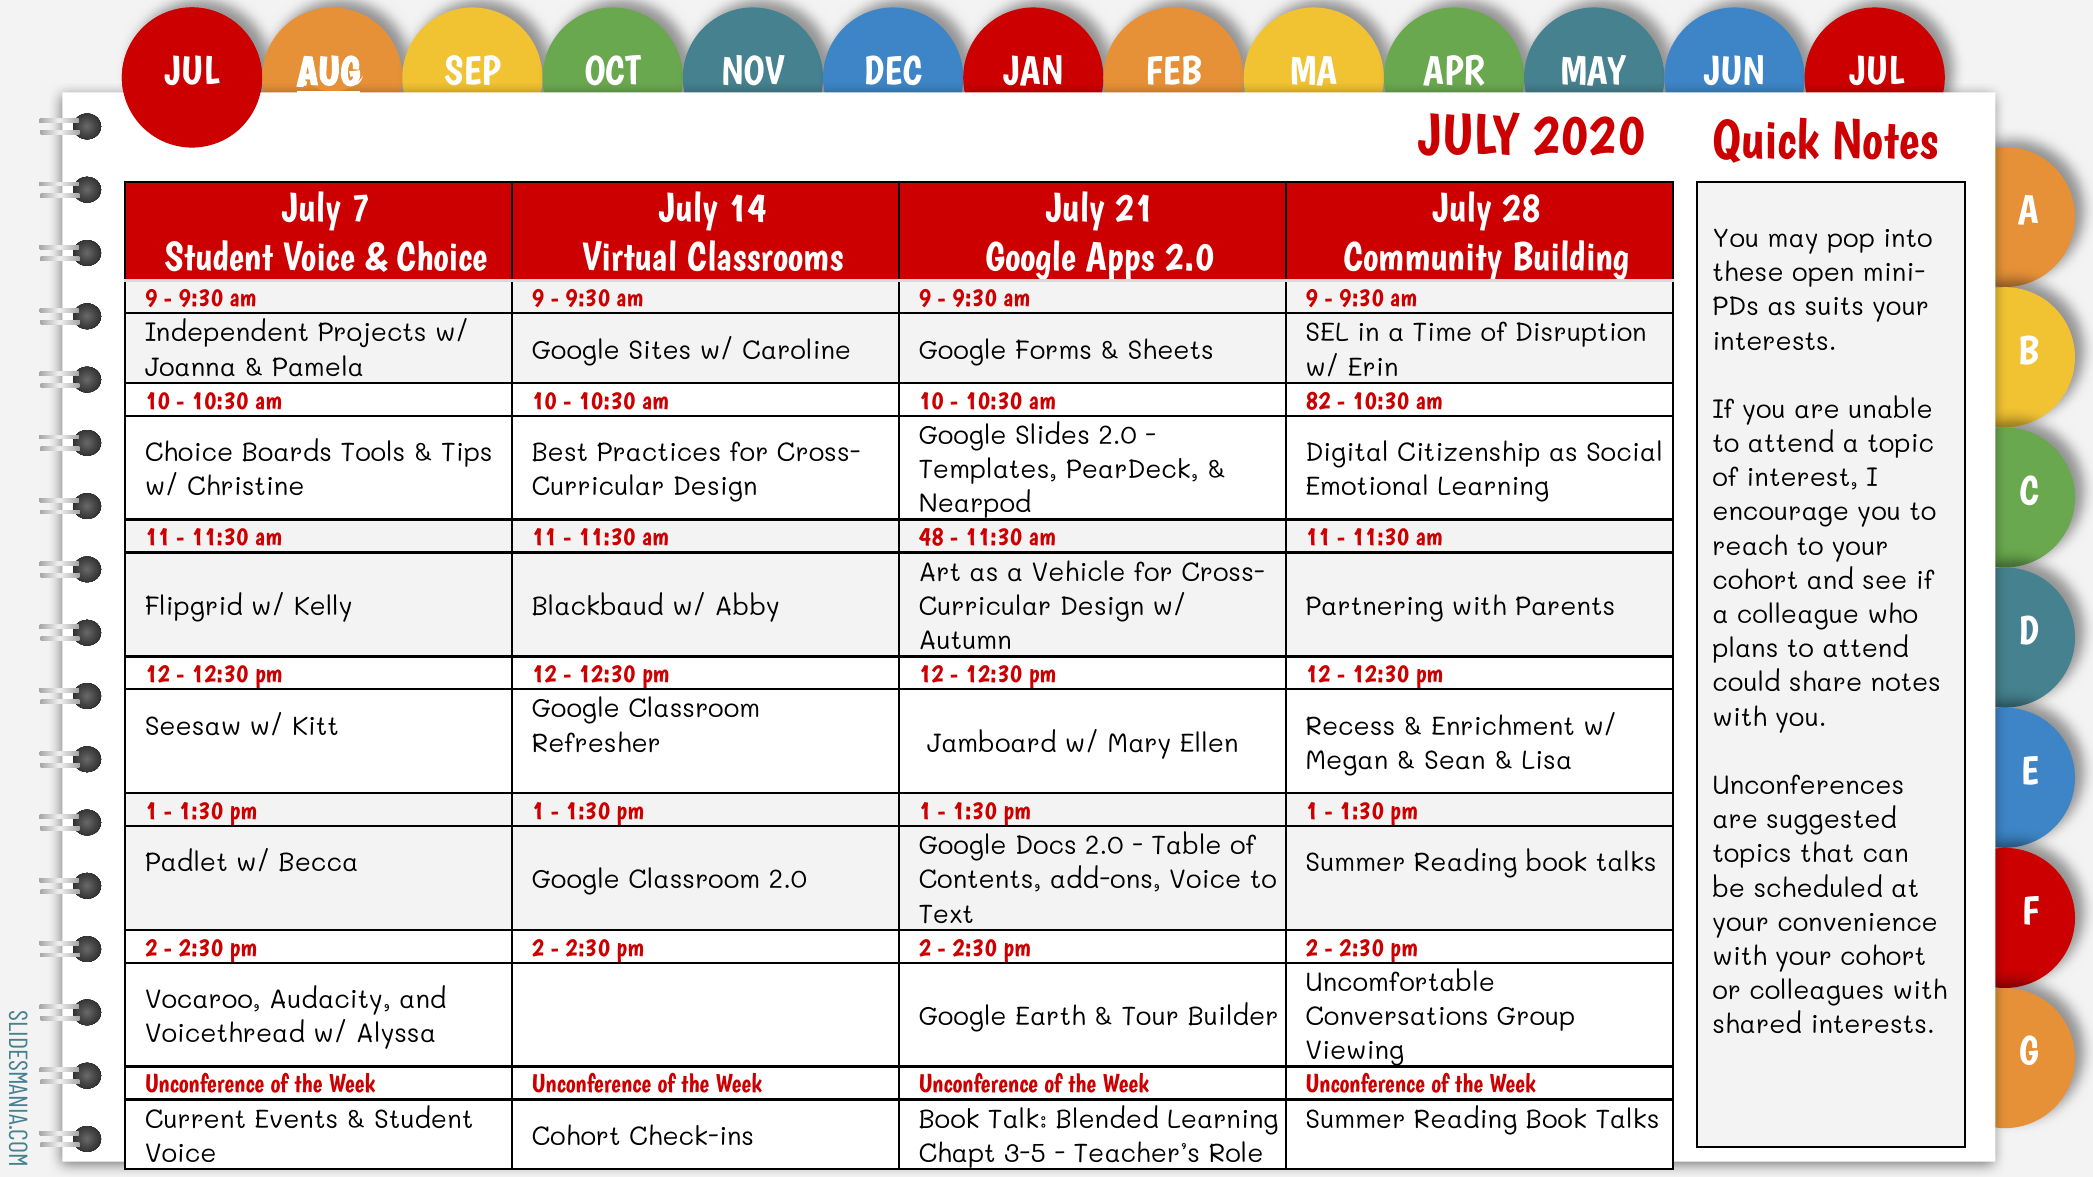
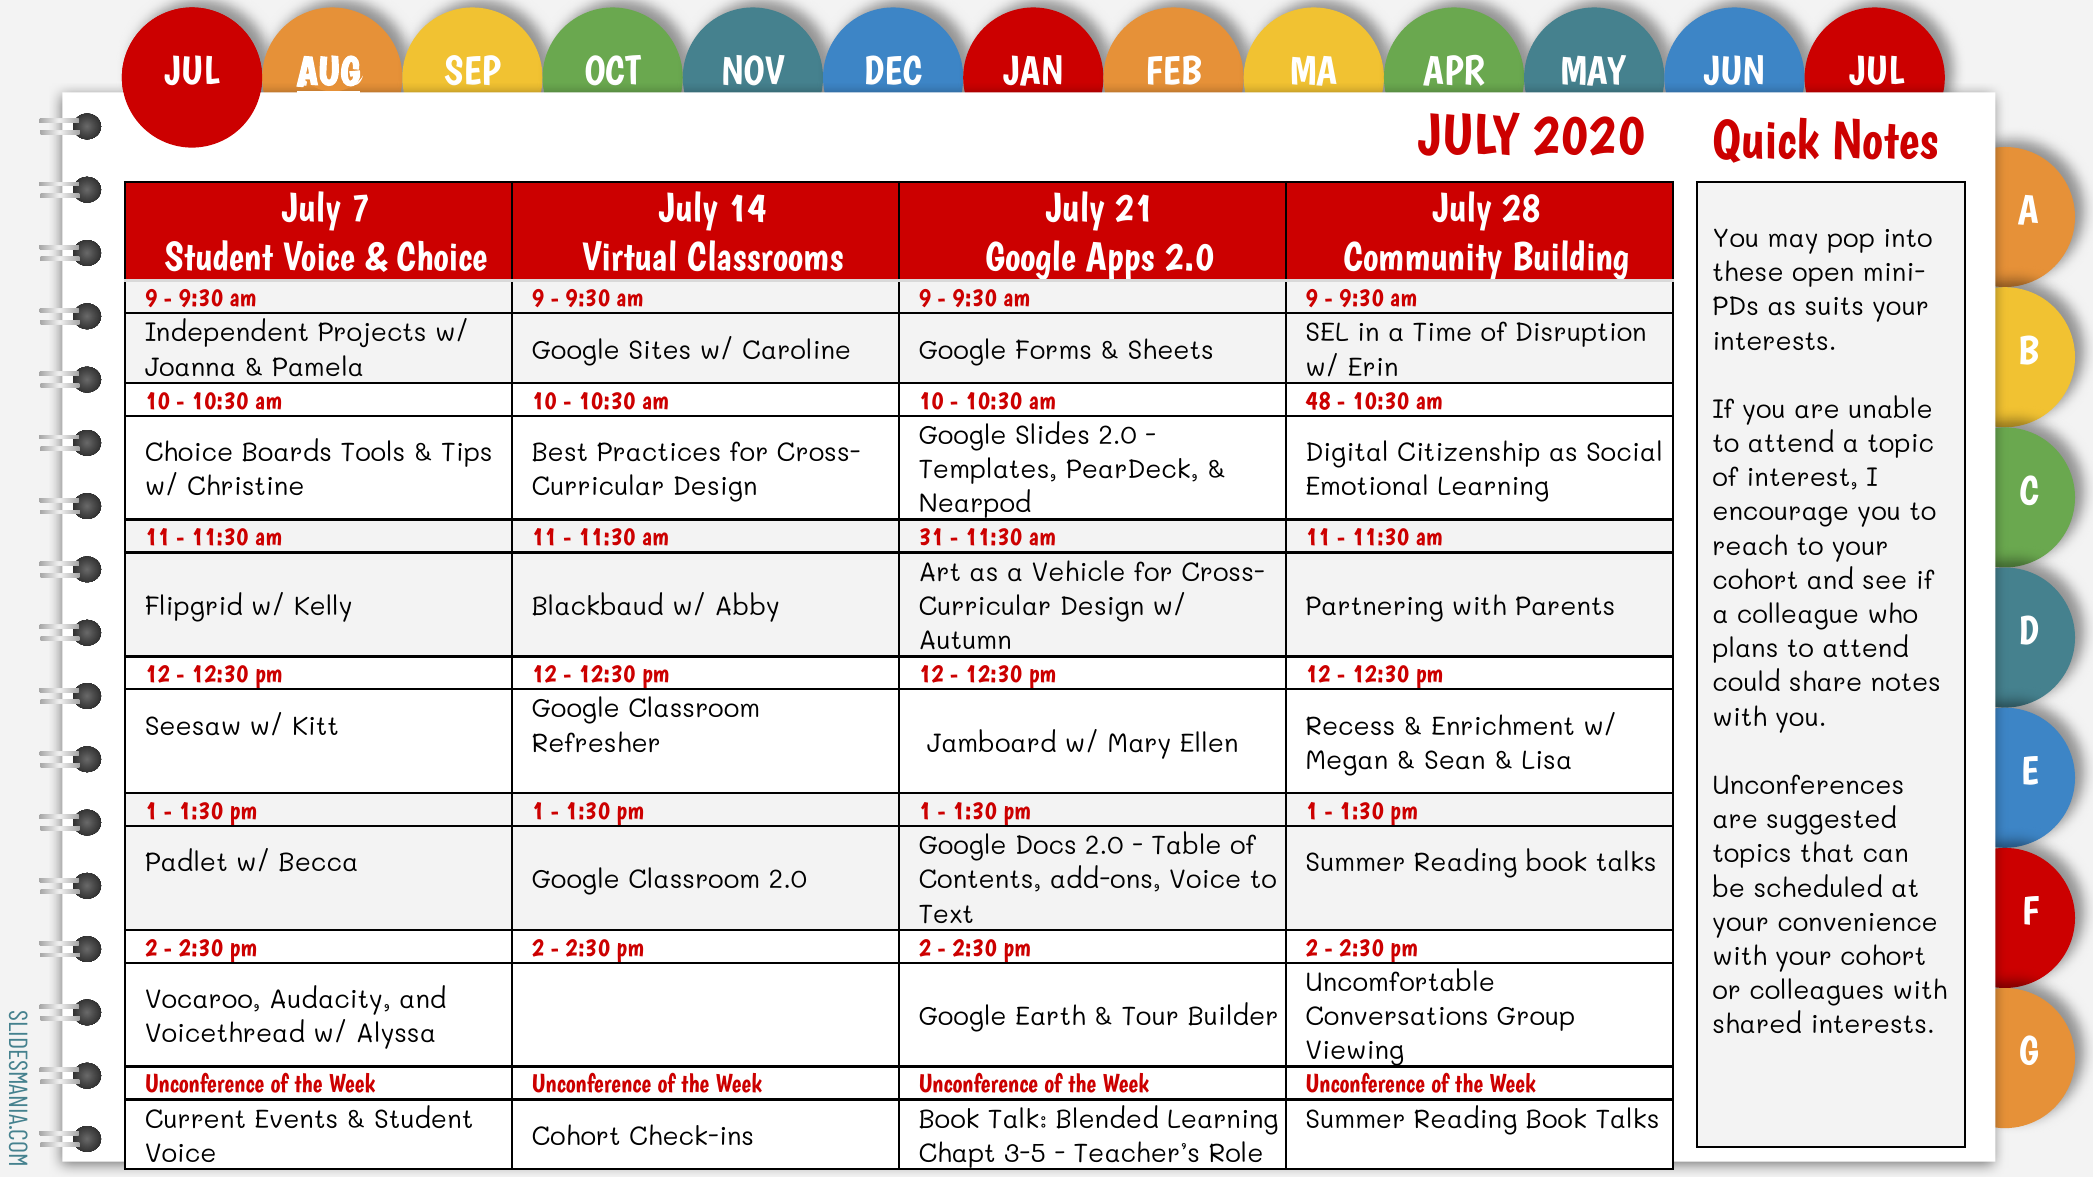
82: 82 -> 48
48: 48 -> 31
